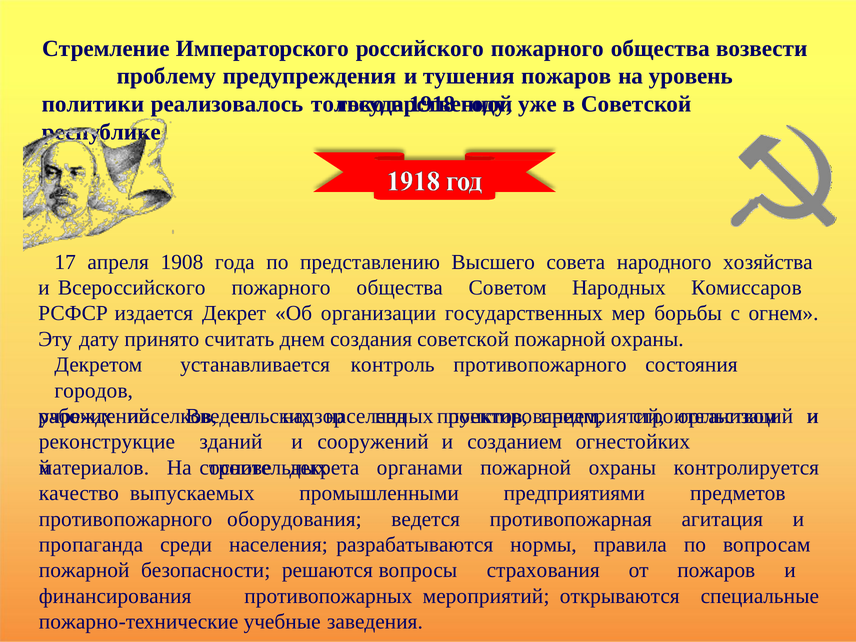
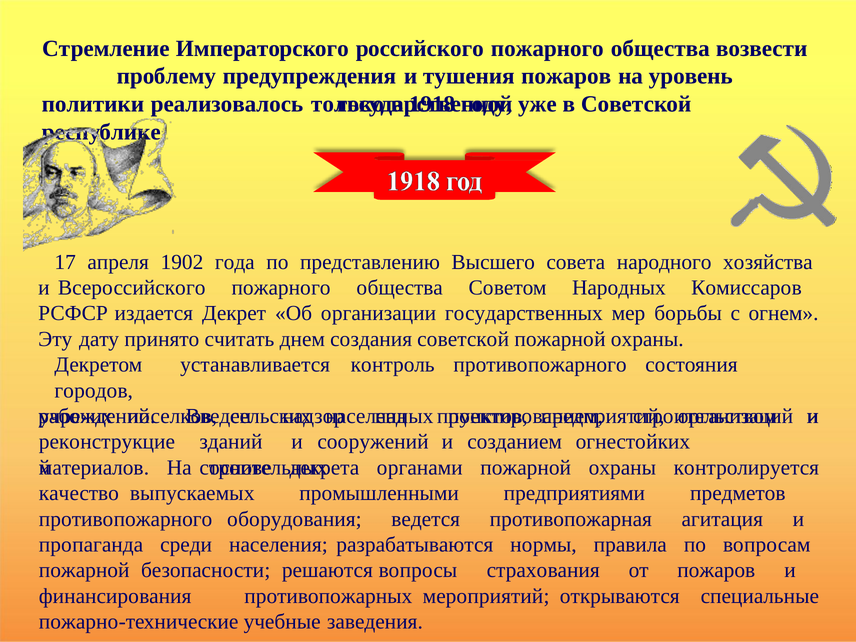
1908: 1908 -> 1902
